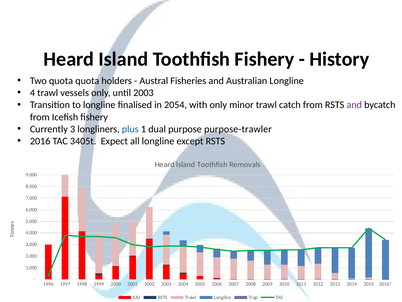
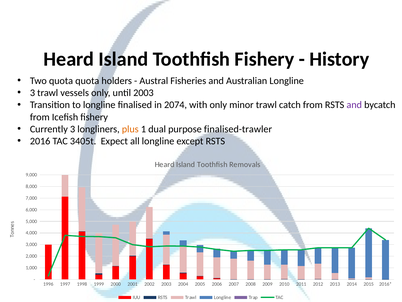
4 at (32, 93): 4 -> 3
2054: 2054 -> 2074
plus colour: blue -> orange
purpose-trawler: purpose-trawler -> finalised-trawler
